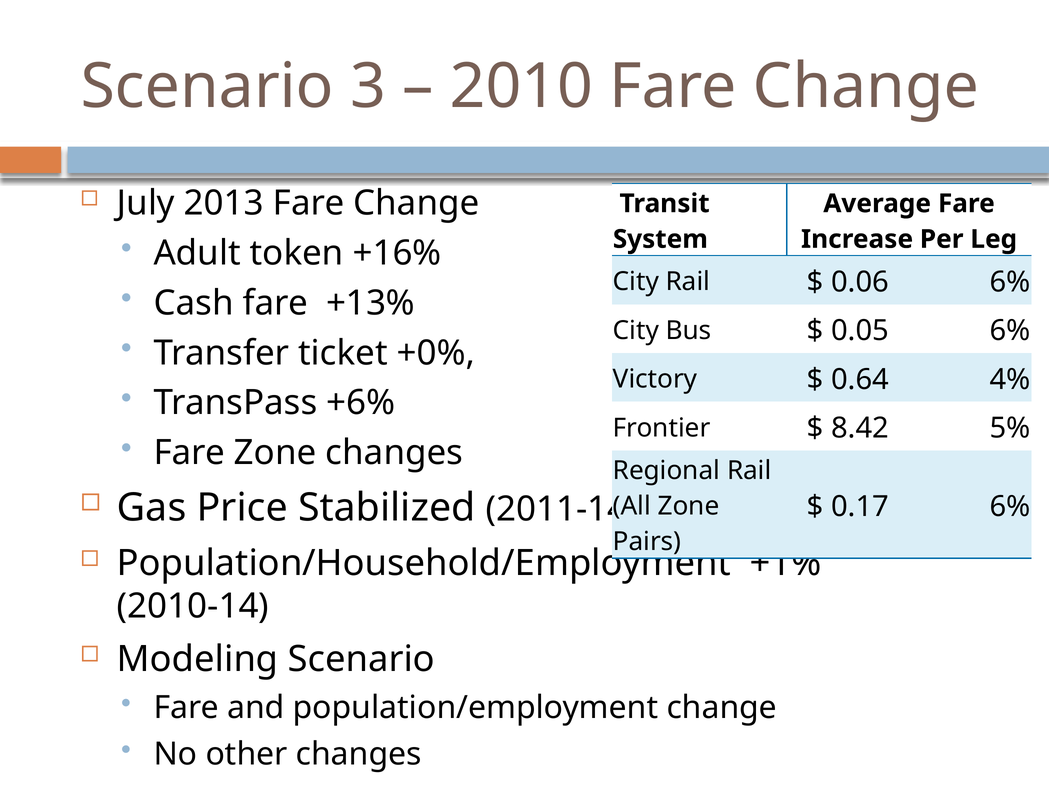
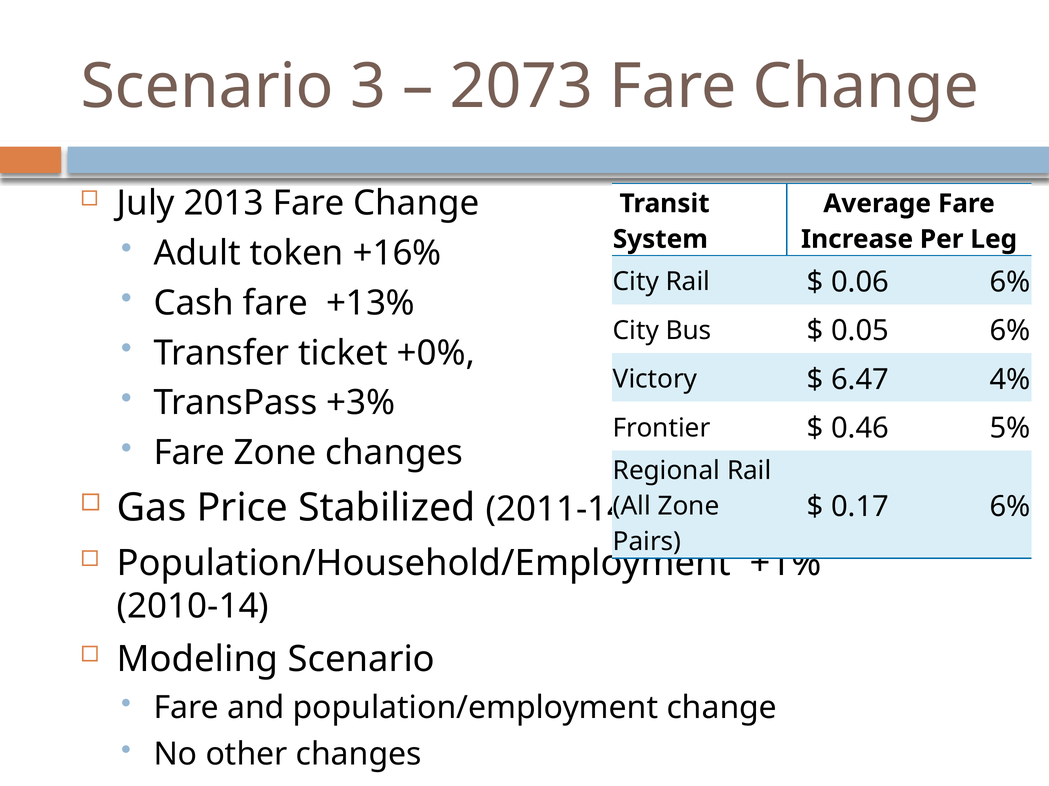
2010: 2010 -> 2073
0.64: 0.64 -> 6.47
+6%: +6% -> +3%
8.42: 8.42 -> 0.46
